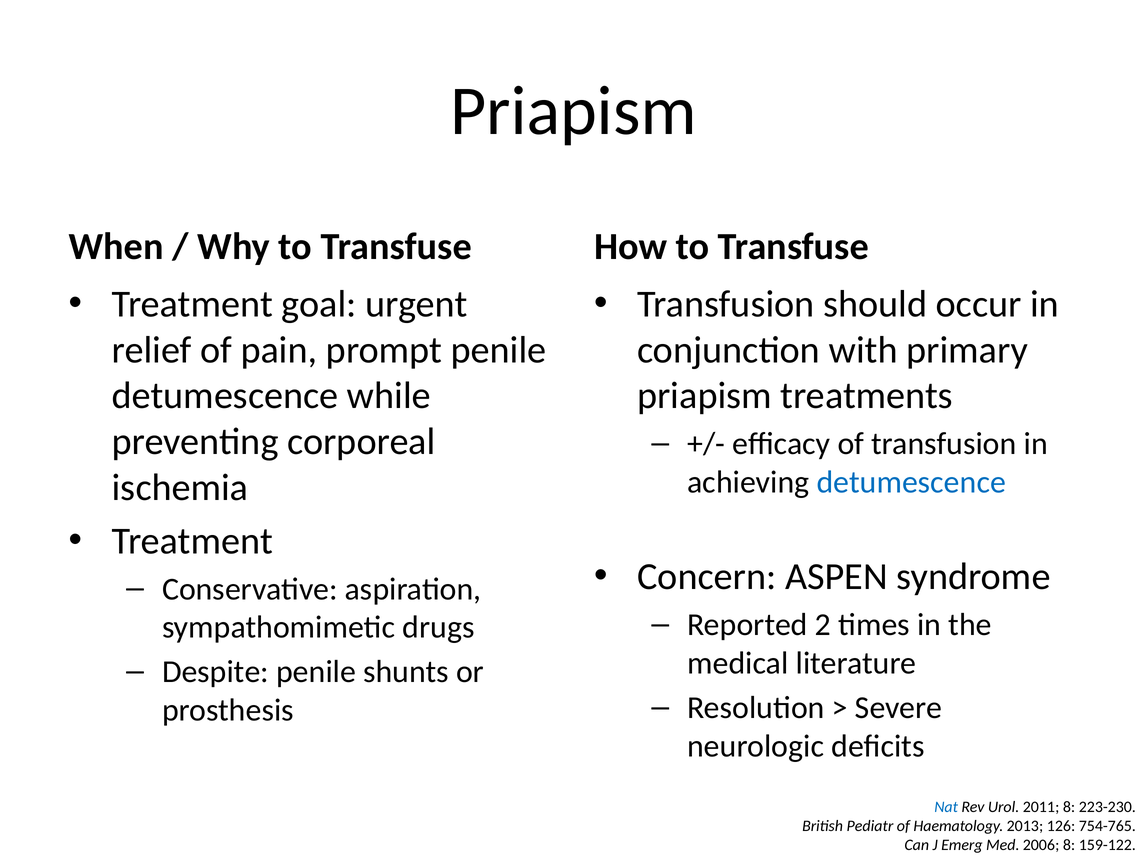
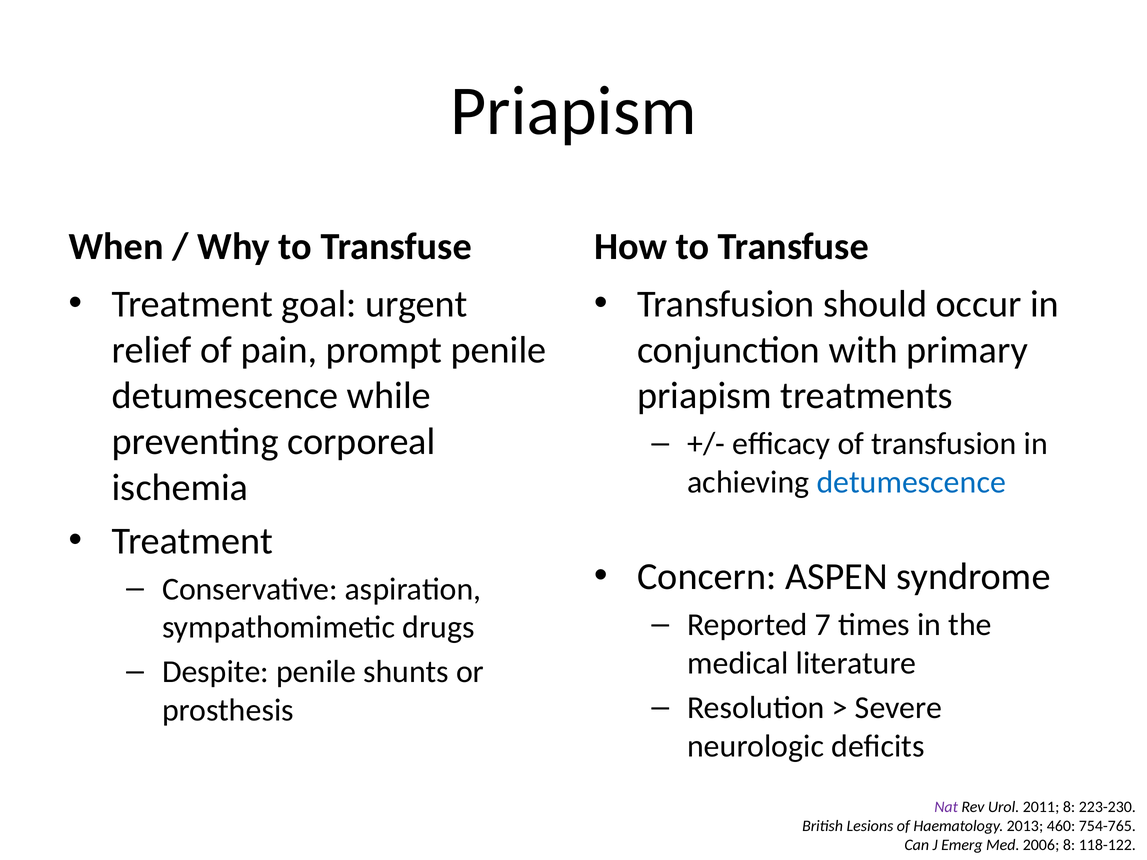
2: 2 -> 7
Nat colour: blue -> purple
Pediatr: Pediatr -> Lesions
126: 126 -> 460
159-122: 159-122 -> 118-122
